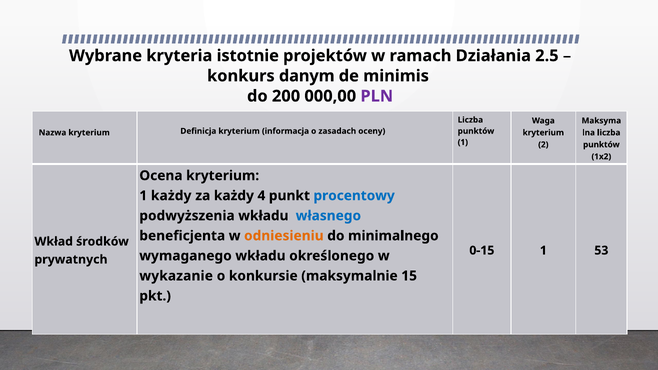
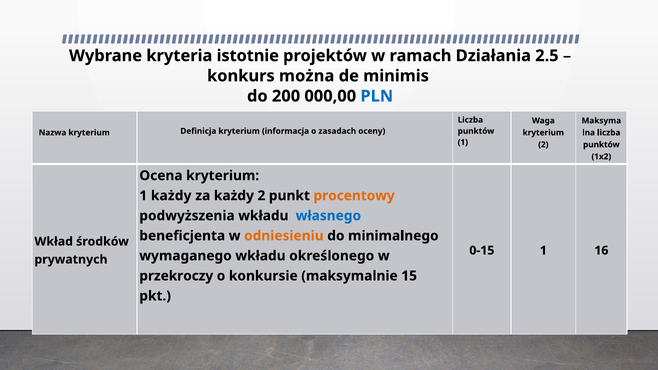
danym: danym -> można
PLN colour: purple -> blue
każdy 4: 4 -> 2
procentowy colour: blue -> orange
53: 53 -> 16
wykazanie: wykazanie -> przekroczy
